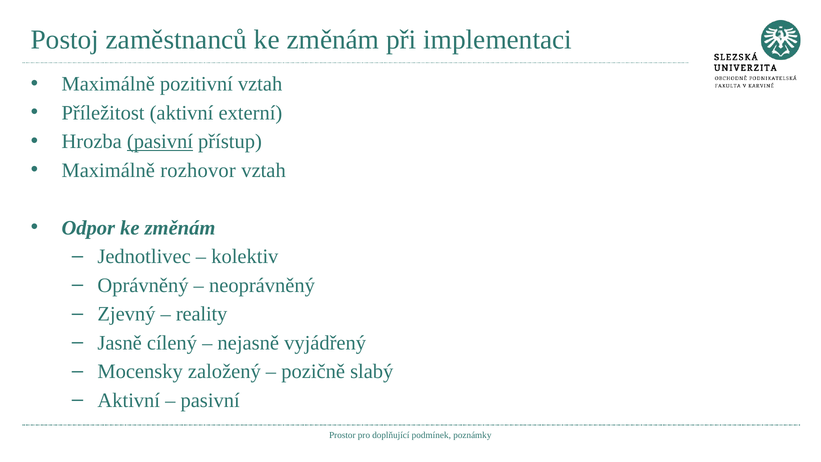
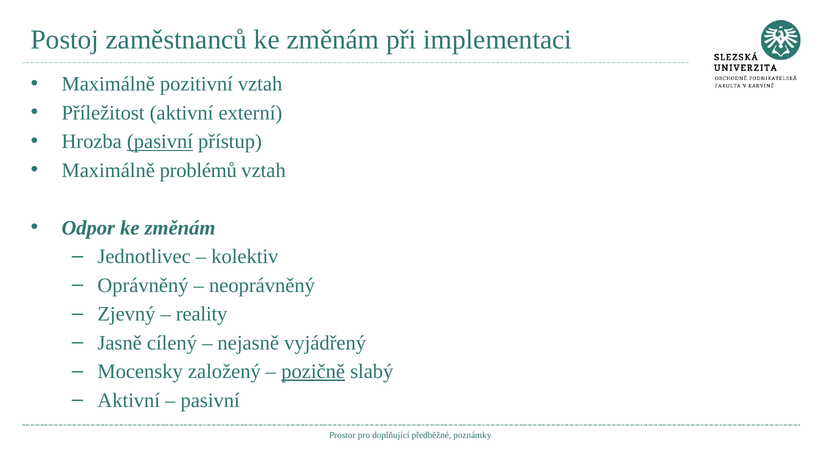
rozhovor: rozhovor -> problémů
pozičně underline: none -> present
podmínek: podmínek -> předběžné
